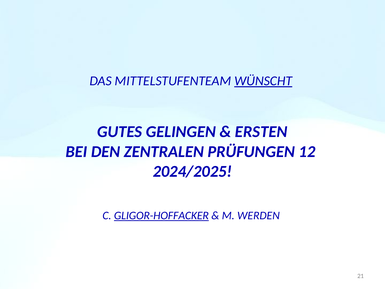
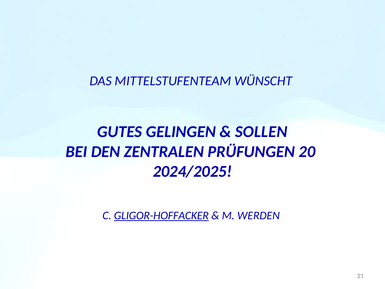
WÜNSCHT underline: present -> none
ERSTEN: ERSTEN -> SOLLEN
12: 12 -> 20
